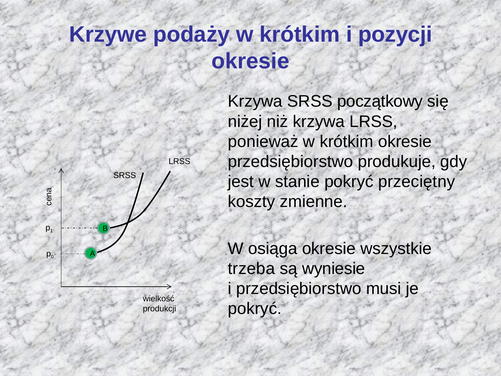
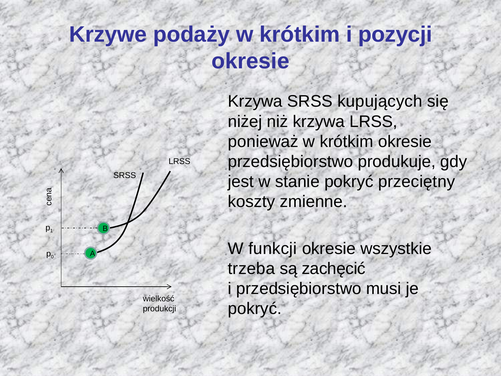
początkowy: początkowy -> kupujących
osiąga: osiąga -> funkcji
wyniesie: wyniesie -> zachęcić
